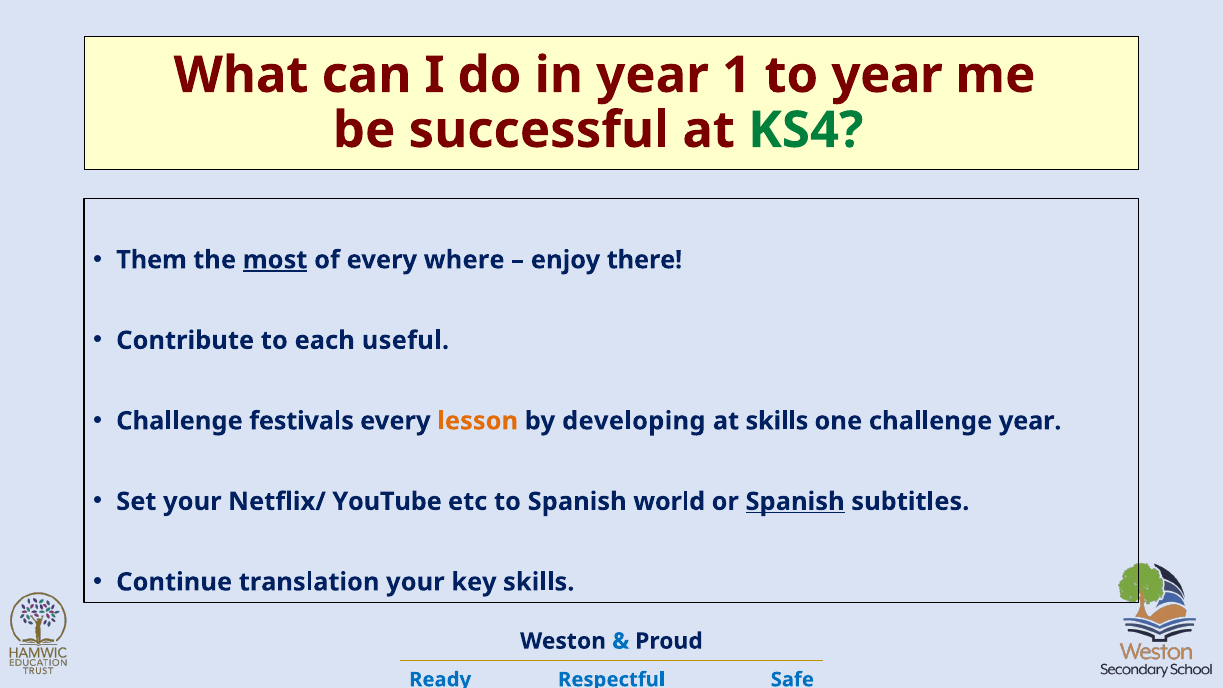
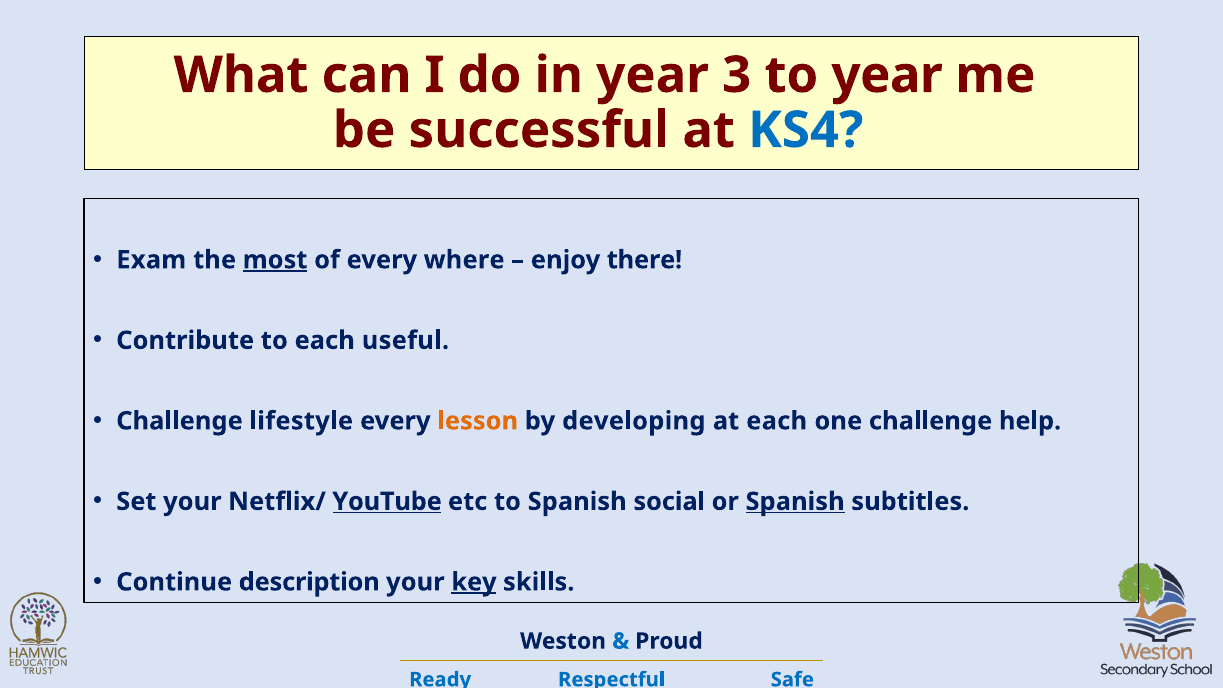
1: 1 -> 3
KS4 colour: green -> blue
Them: Them -> Exam
festivals: festivals -> lifestyle
at skills: skills -> each
challenge year: year -> help
YouTube underline: none -> present
world: world -> social
translation: translation -> description
key underline: none -> present
